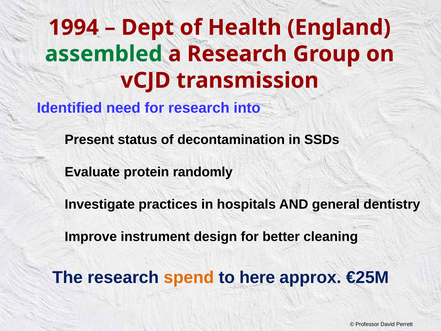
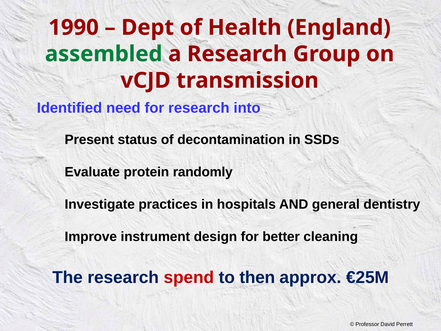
1994: 1994 -> 1990
spend colour: orange -> red
here: here -> then
